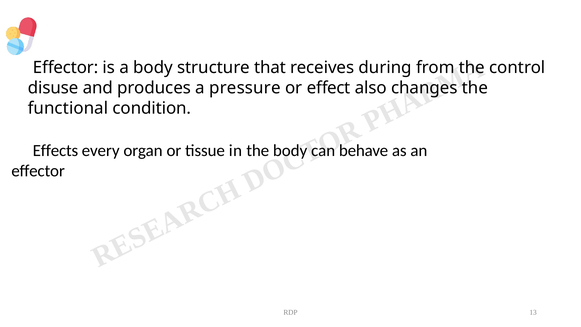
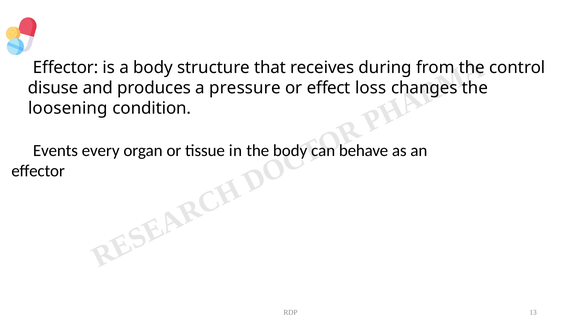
also: also -> loss
functional: functional -> loosening
Effects: Effects -> Events
